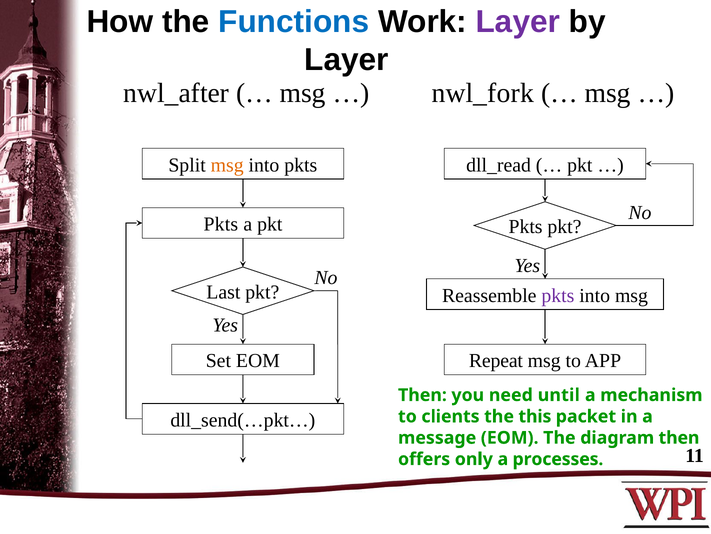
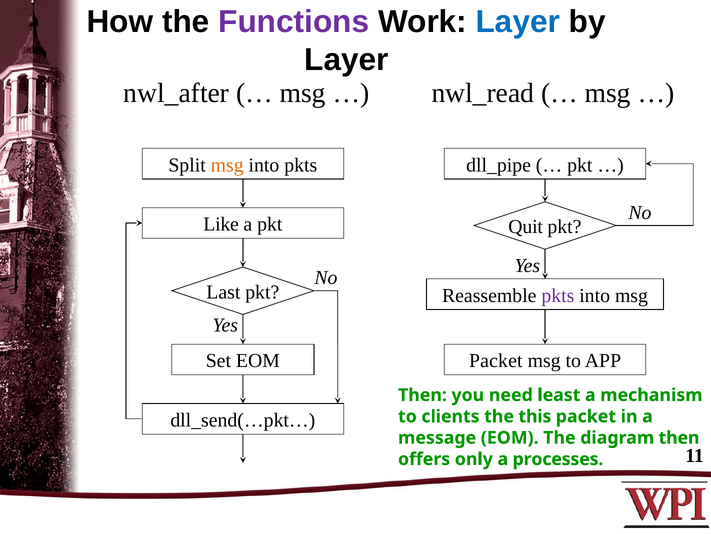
Functions colour: blue -> purple
Layer at (518, 22) colour: purple -> blue
nwl_fork: nwl_fork -> nwl_read
dll_read: dll_read -> dll_pipe
Pkts at (221, 224): Pkts -> Like
Pkts at (526, 227): Pkts -> Quit
Repeat at (496, 360): Repeat -> Packet
until: until -> least
